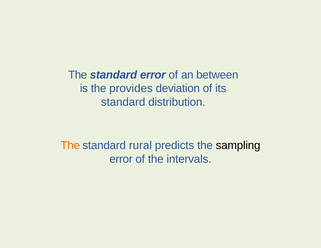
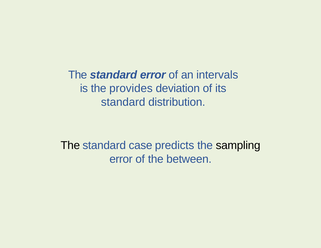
between: between -> intervals
The at (70, 146) colour: orange -> black
rural: rural -> case
intervals: intervals -> between
